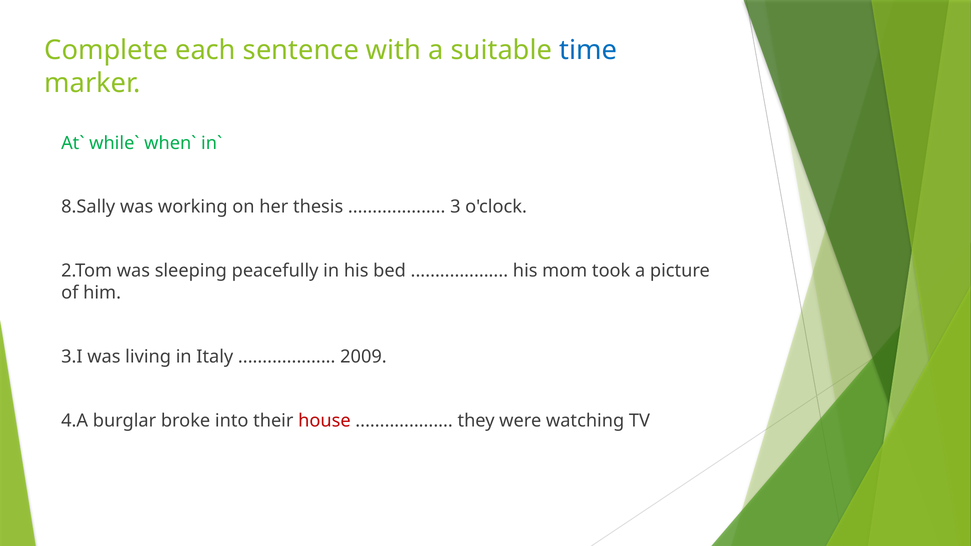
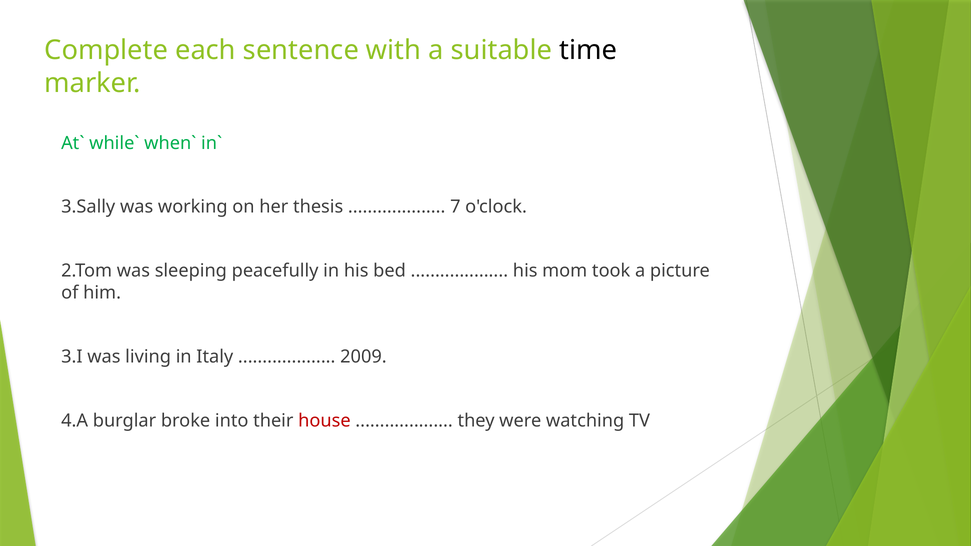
time colour: blue -> black
8.Sally: 8.Sally -> 3.Sally
3: 3 -> 7
